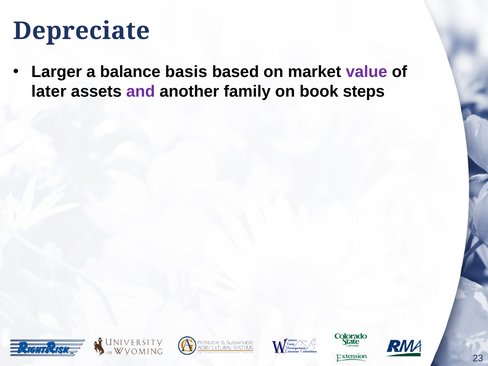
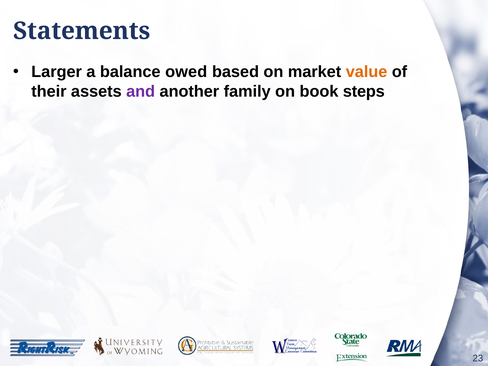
Depreciate: Depreciate -> Statements
basis: basis -> owed
value colour: purple -> orange
later: later -> their
